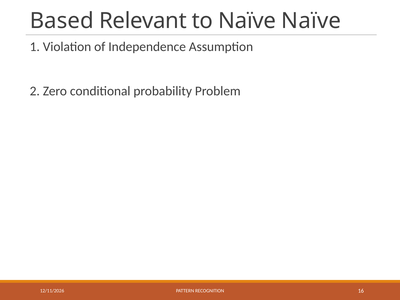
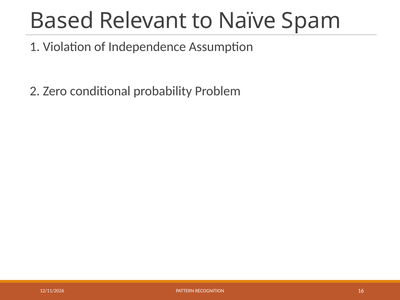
Naïve Naïve: Naïve -> Spam
